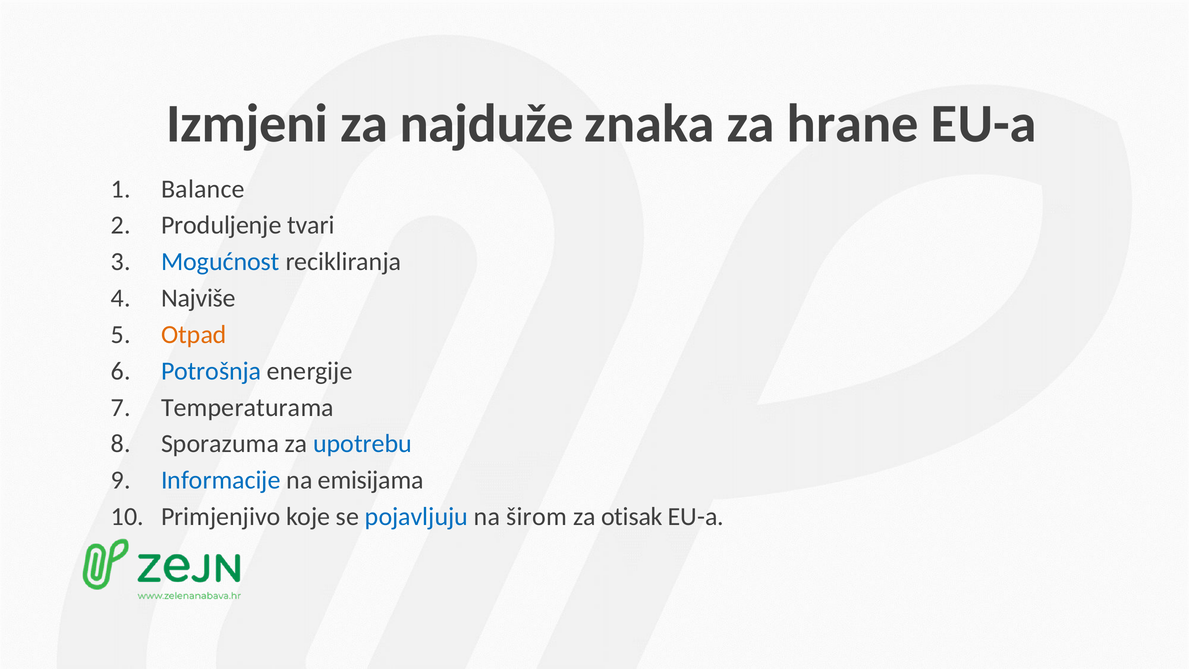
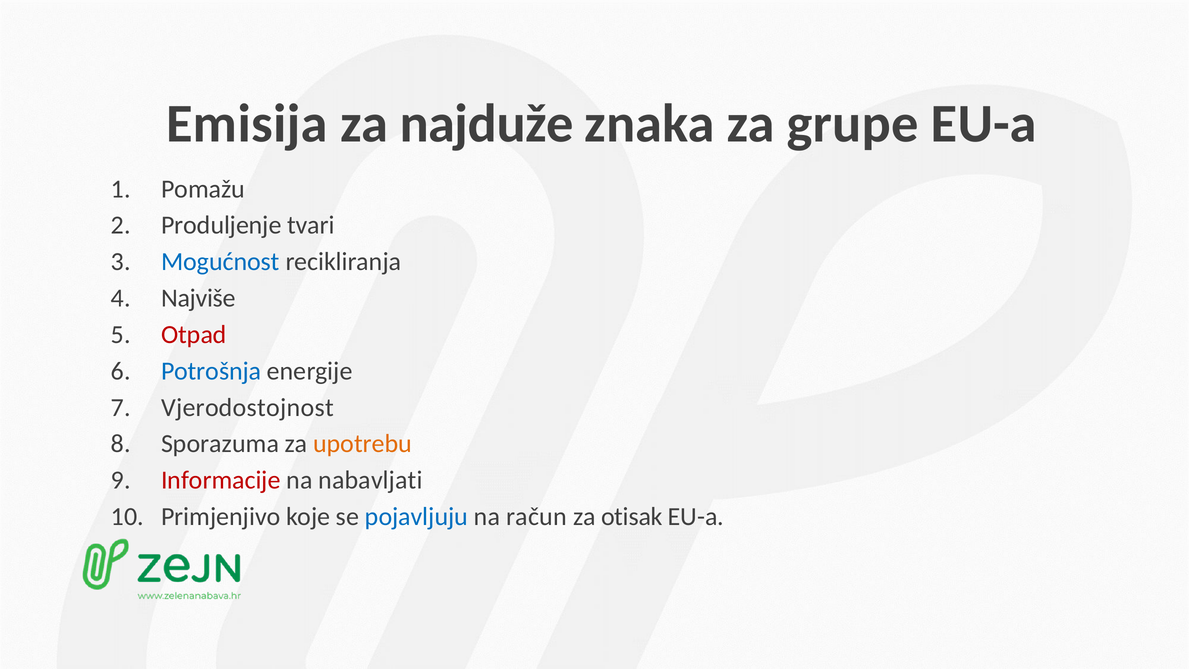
Izmjeni: Izmjeni -> Emisija
hrane: hrane -> grupe
Balance: Balance -> Pomažu
Otpad colour: orange -> red
Temperaturama: Temperaturama -> Vjerodostojnost
upotrebu colour: blue -> orange
Informacije colour: blue -> red
emisijama: emisijama -> nabavljati
širom: širom -> račun
